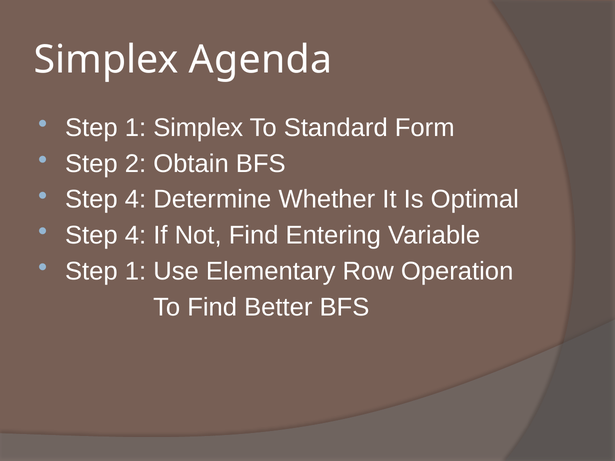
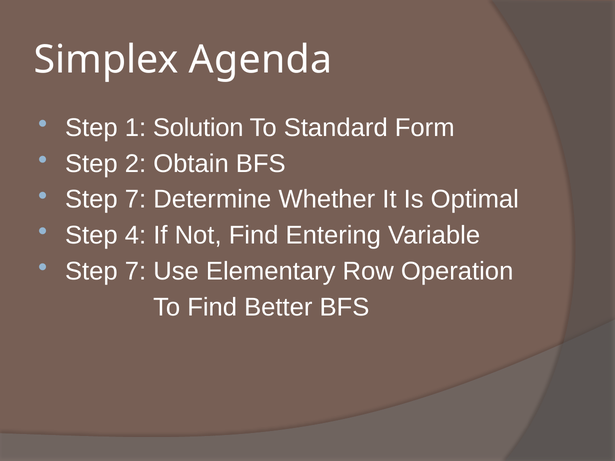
1 Simplex: Simplex -> Solution
4 at (135, 200): 4 -> 7
1 at (135, 271): 1 -> 7
